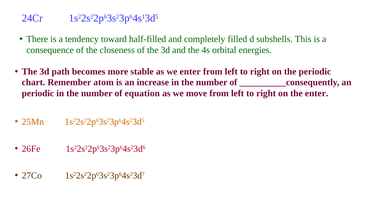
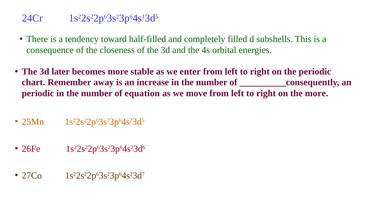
path: path -> later
atom: atom -> away
the enter: enter -> more
